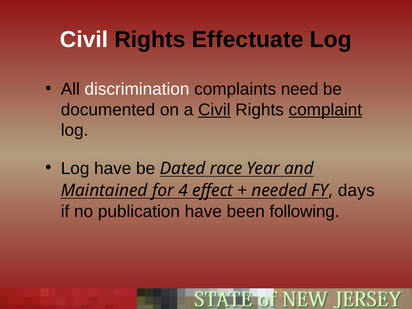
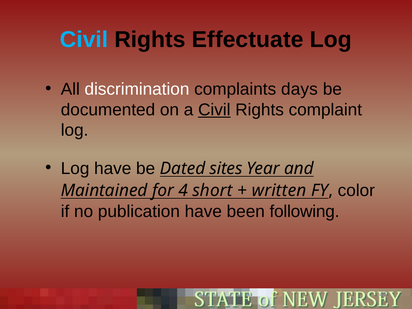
Civil at (84, 40) colour: white -> light blue
need: need -> days
complaint underline: present -> none
race: race -> sites
effect: effect -> short
needed: needed -> written
days: days -> color
